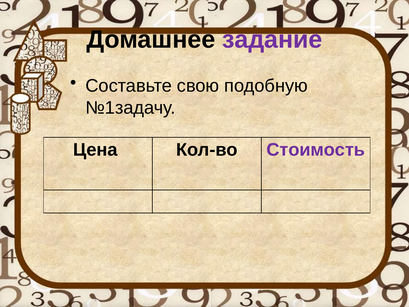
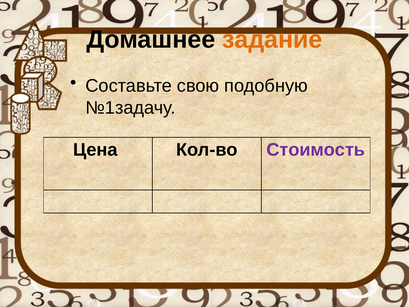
задание colour: purple -> orange
